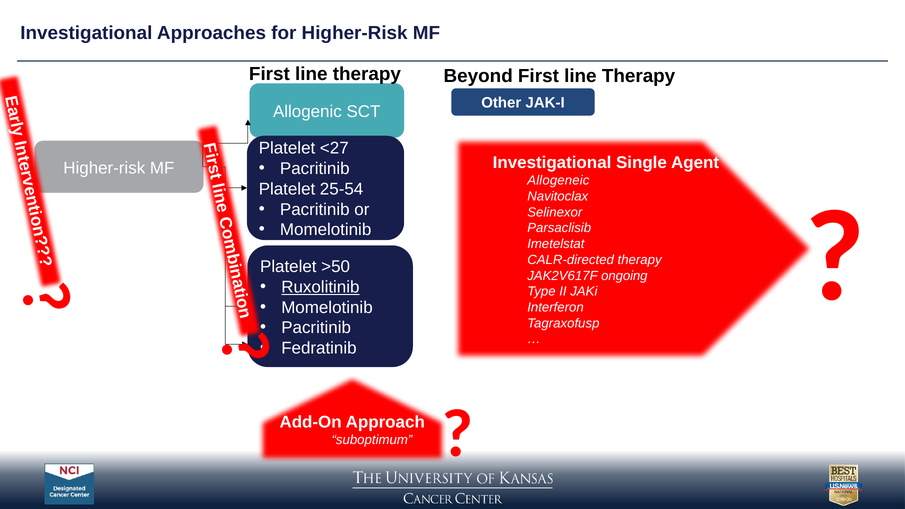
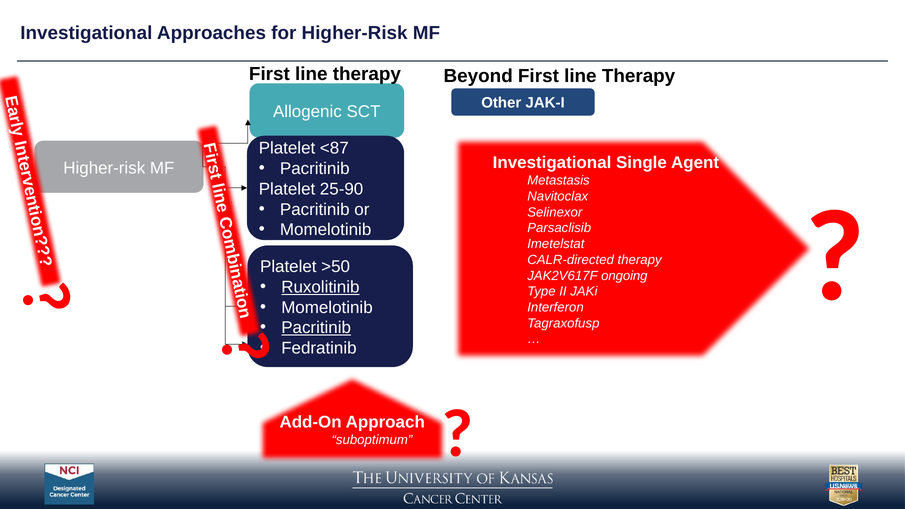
<27: <27 -> <87
Allogeneic: Allogeneic -> Metastasis
25-54: 25-54 -> 25-90
Pacritinib at (316, 328) underline: none -> present
